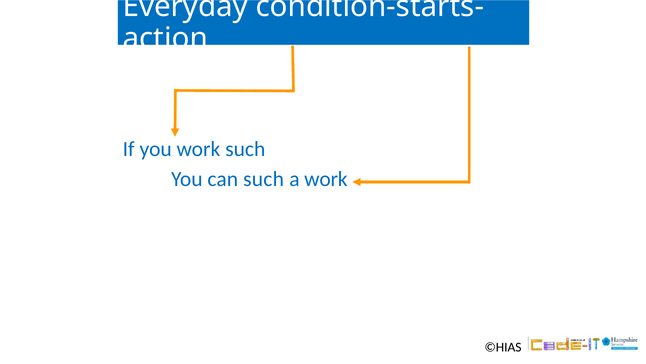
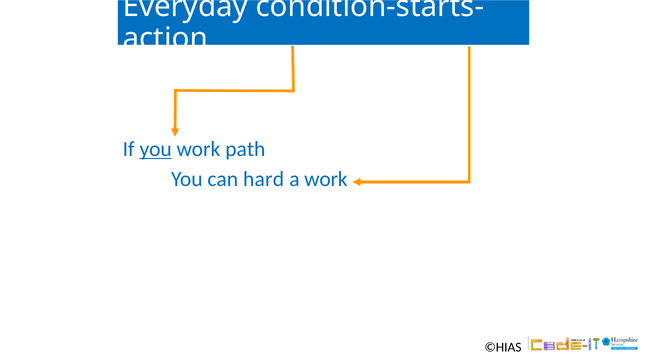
you at (156, 149) underline: none -> present
work such: such -> path
can such: such -> hard
